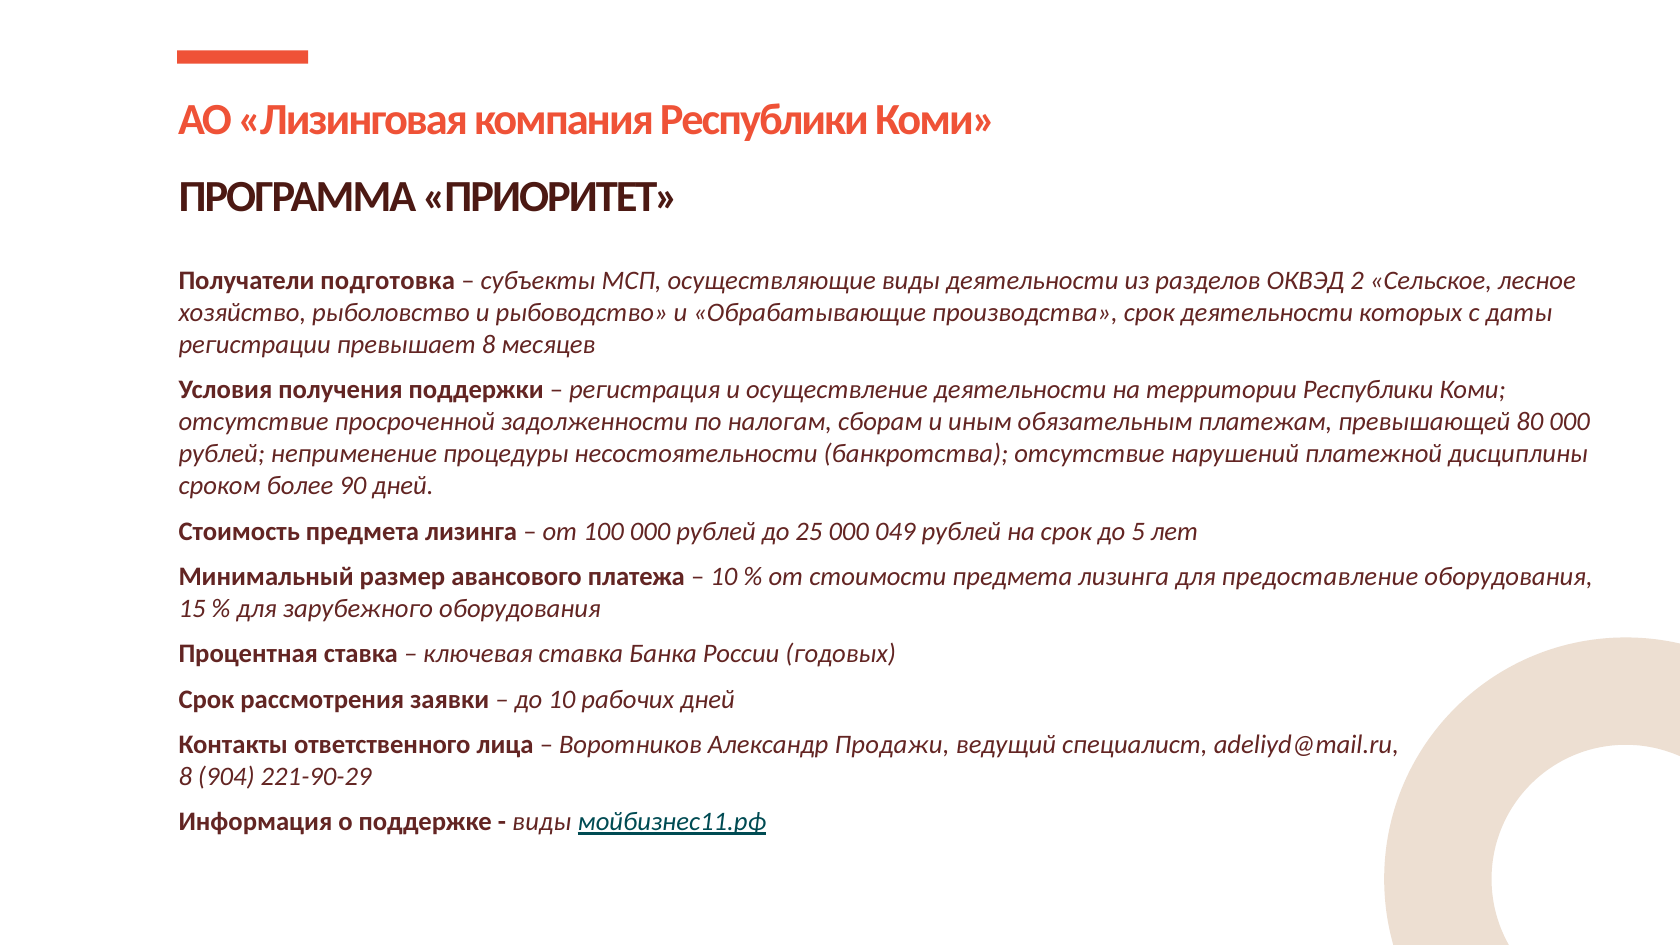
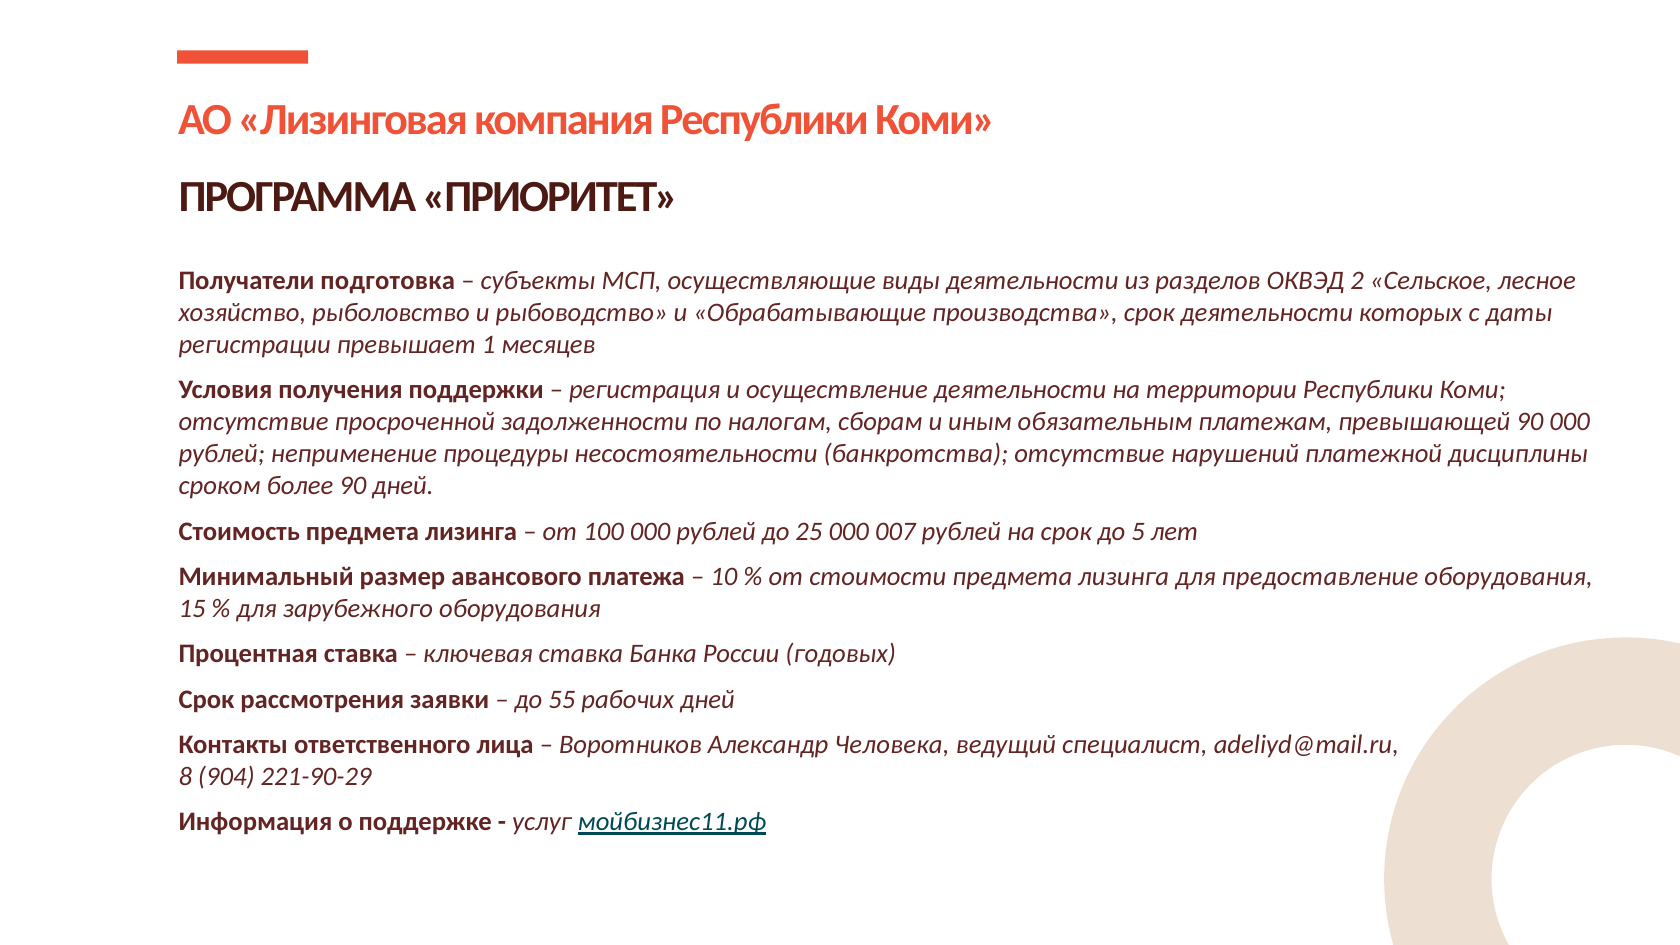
превышает 8: 8 -> 1
превышающей 80: 80 -> 90
049: 049 -> 007
до 10: 10 -> 55
Продажи: Продажи -> Человека
виды at (542, 822): виды -> услуг
